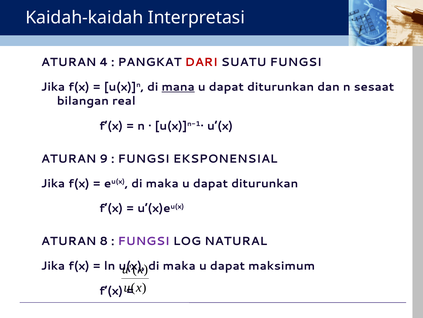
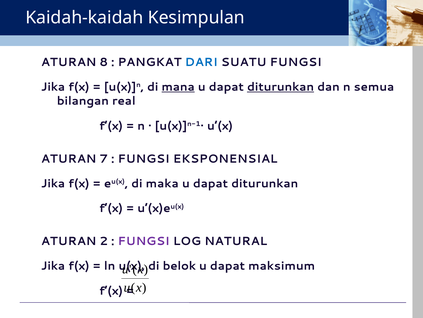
Interpretasi: Interpretasi -> Kesimpulan
4: 4 -> 8
DARI colour: red -> blue
diturunkan at (281, 87) underline: none -> present
sesaat: sesaat -> semua
9: 9 -> 7
8: 8 -> 2
maka at (179, 265): maka -> belok
